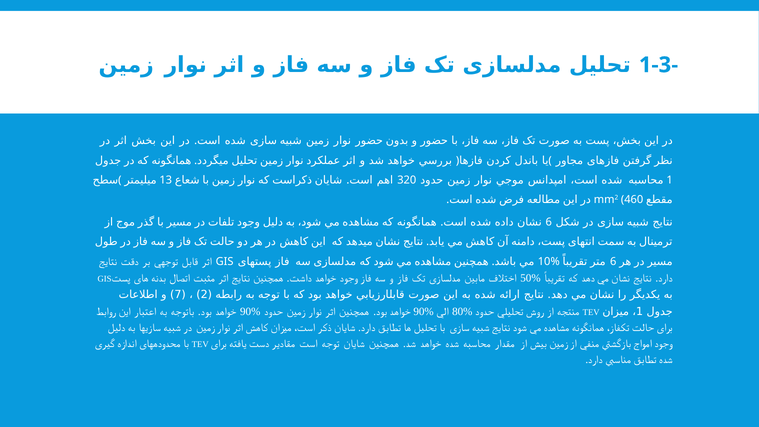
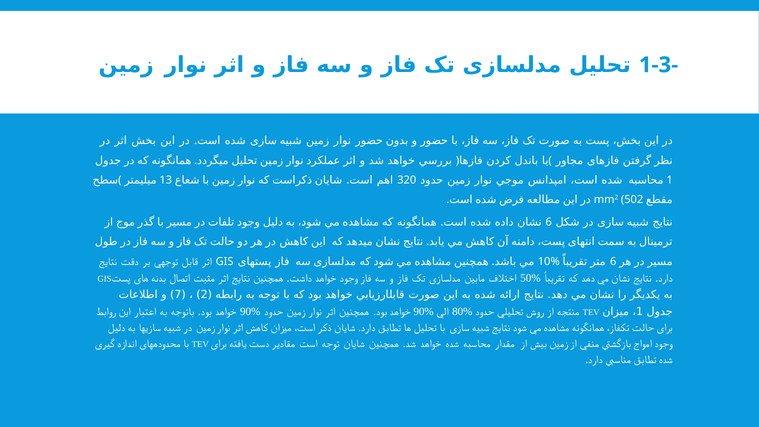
460: 460 -> 502
